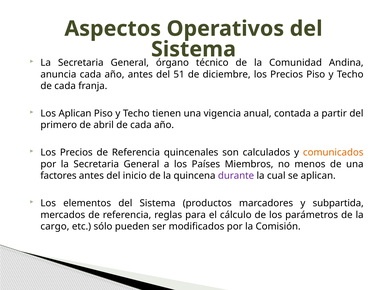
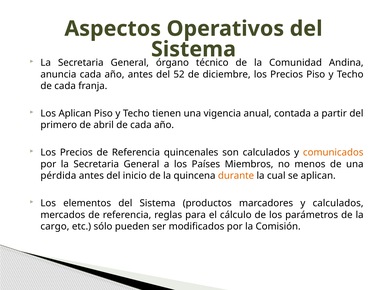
51: 51 -> 52
factores: factores -> pérdida
durante colour: purple -> orange
y subpartida: subpartida -> calculados
